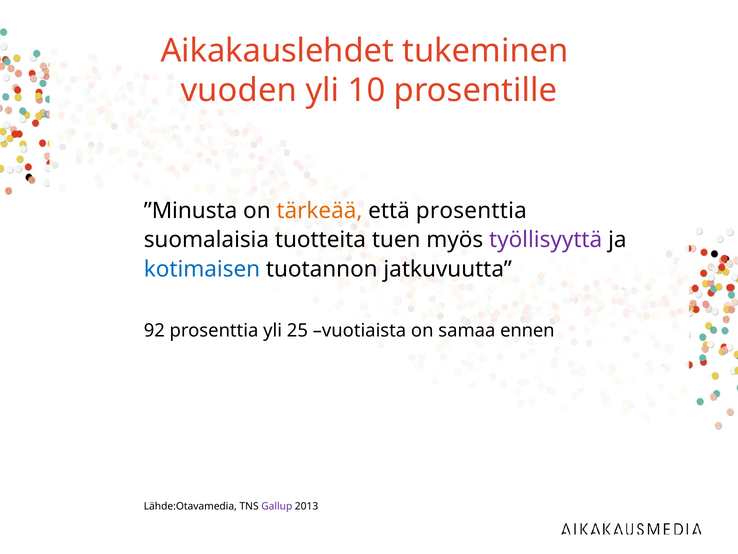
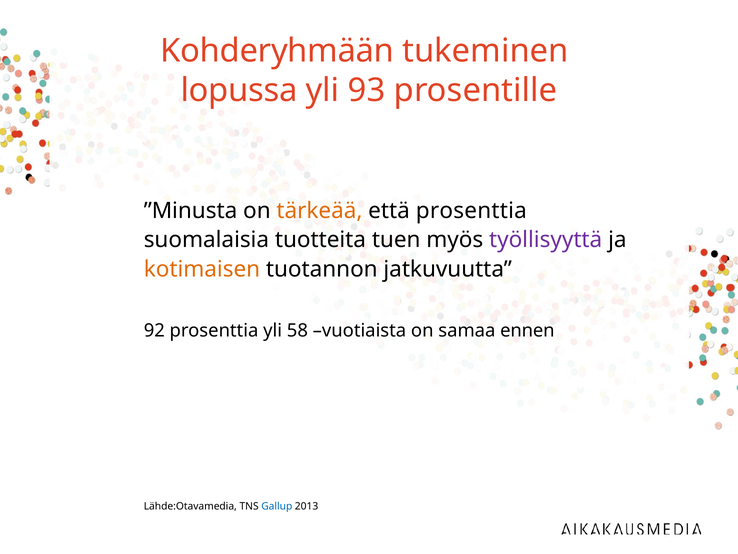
Aikakauslehdet: Aikakauslehdet -> Kohderyhmään
vuoden: vuoden -> lopussa
10: 10 -> 93
kotimaisen colour: blue -> orange
25: 25 -> 58
Gallup colour: purple -> blue
